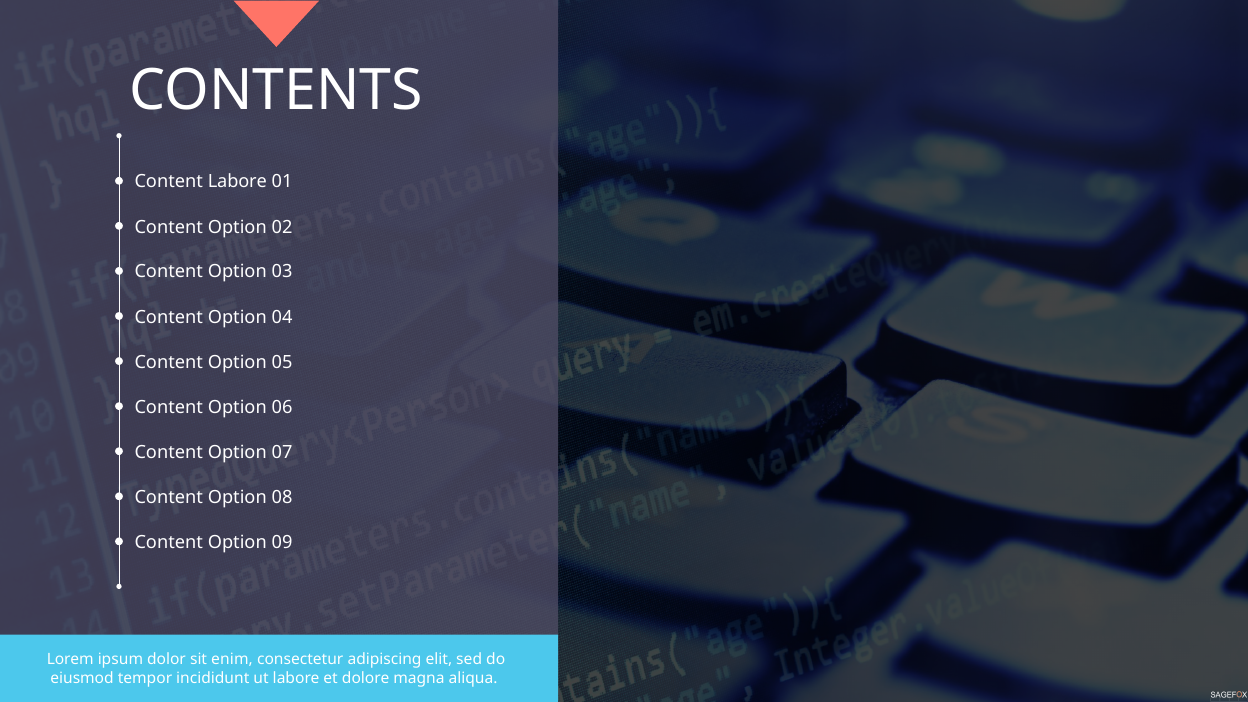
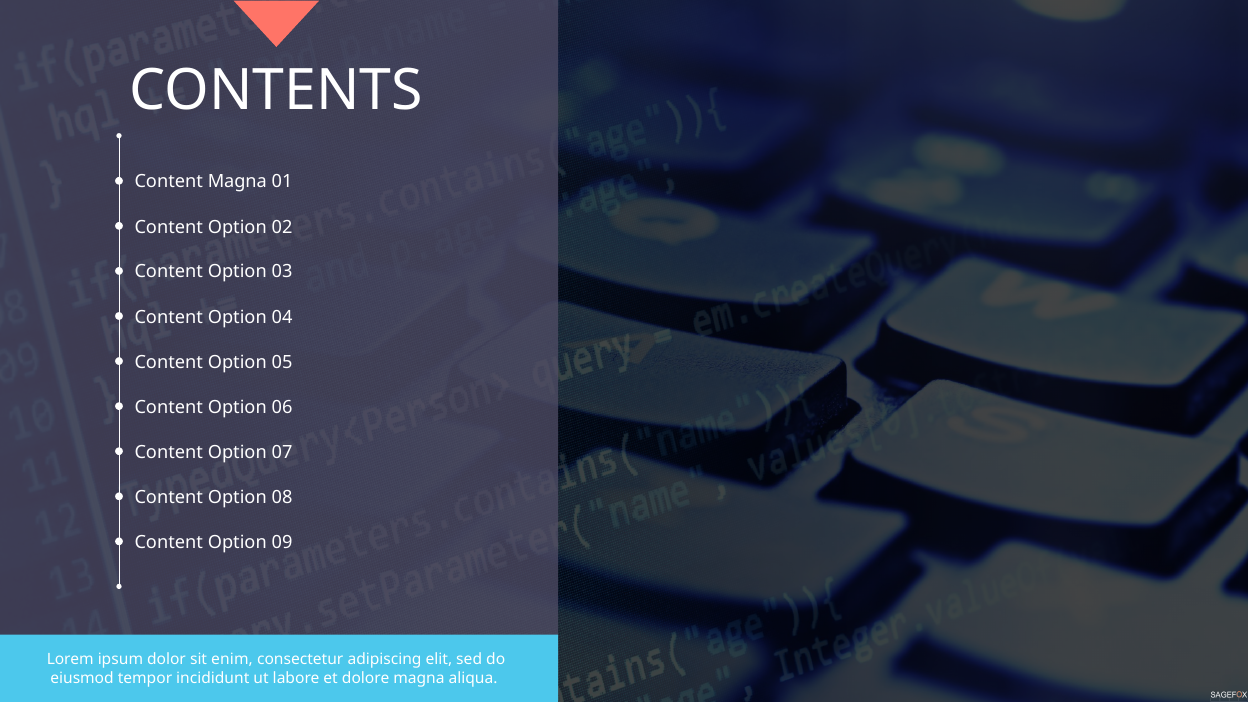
Content Labore: Labore -> Magna
